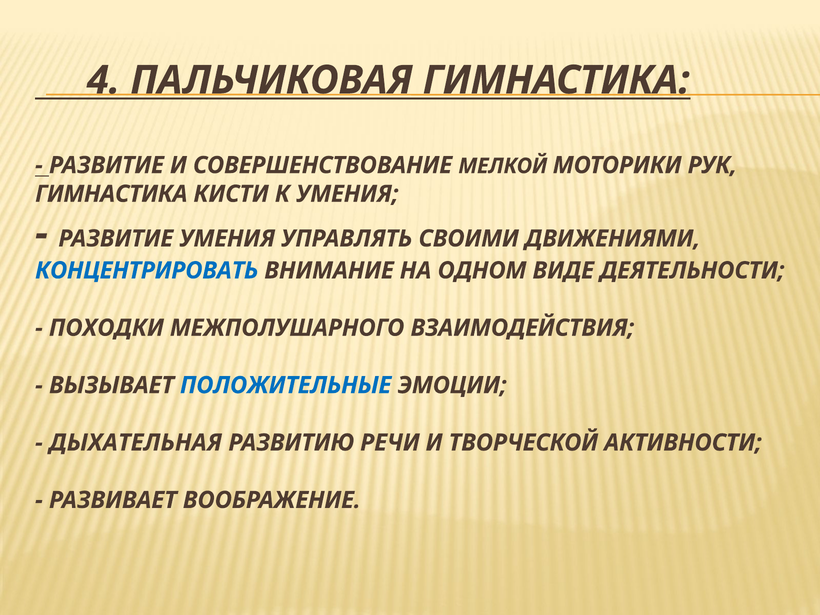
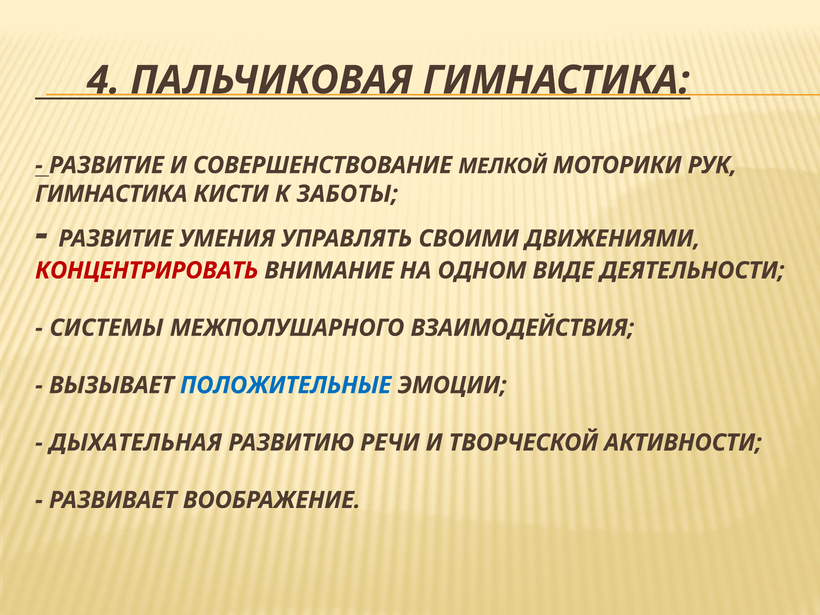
К УМЕНИЯ: УМЕНИЯ -> ЗАБОТЫ
КОНЦЕНТРИРОВАТЬ colour: blue -> red
ПОХОДКИ: ПОХОДКИ -> СИСТЕМЫ
